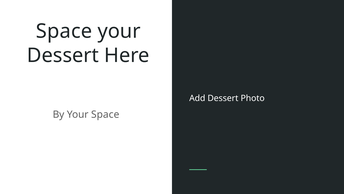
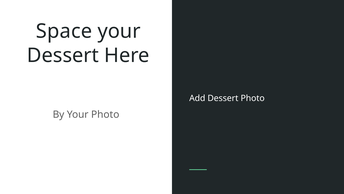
Your Space: Space -> Photo
